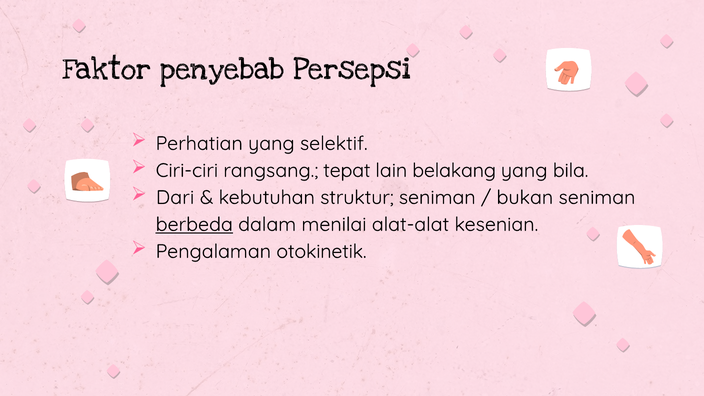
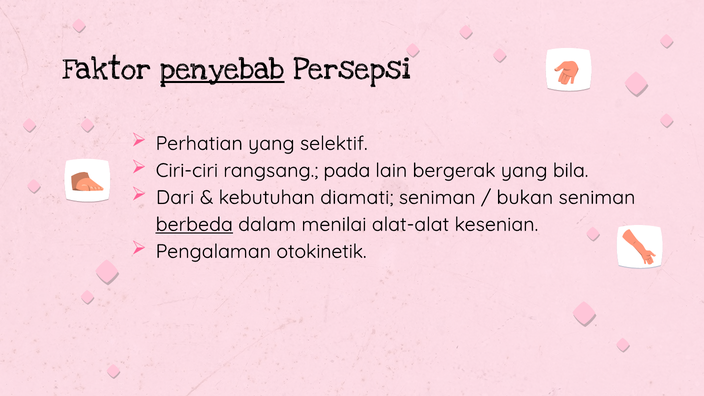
penyebab underline: none -> present
tepat: tepat -> pada
belakang: belakang -> bergerak
struktur: struktur -> diamati
